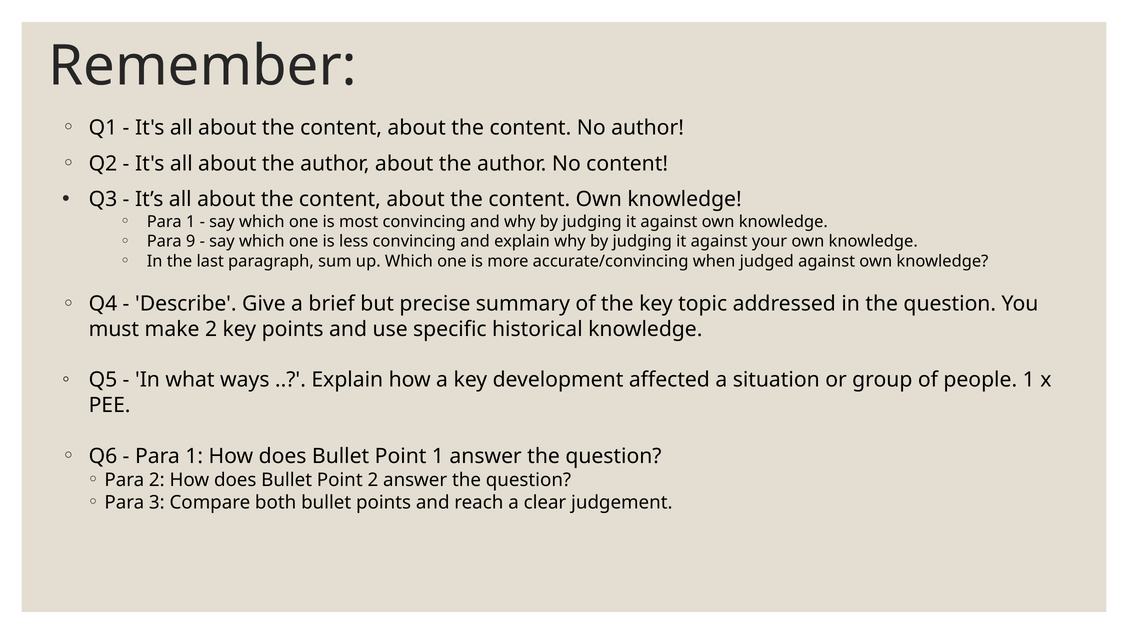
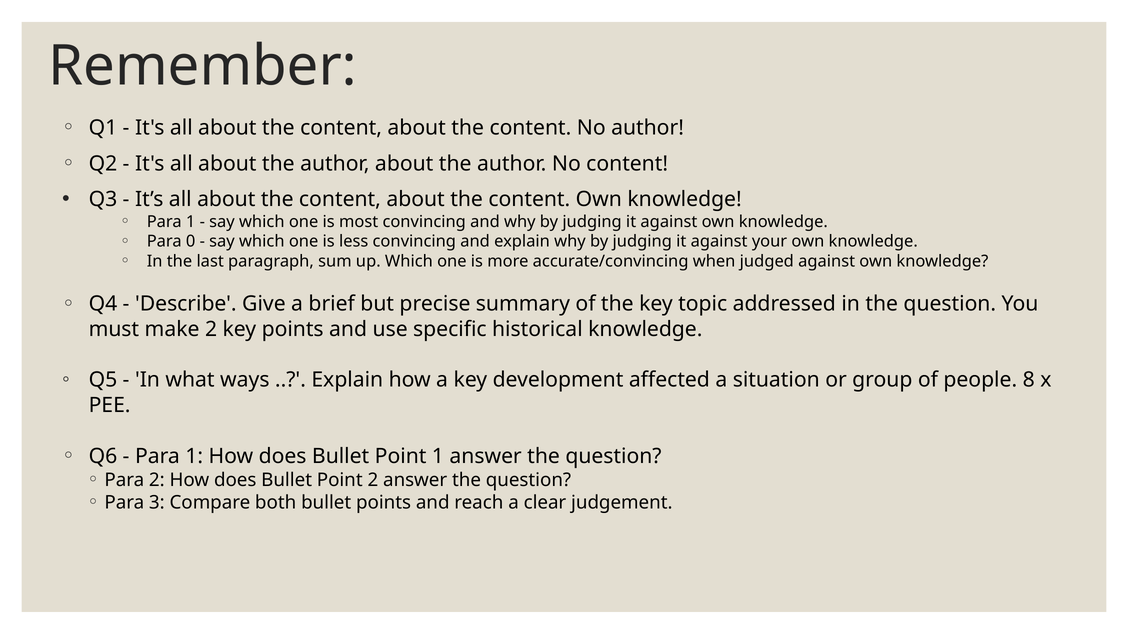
9: 9 -> 0
people 1: 1 -> 8
